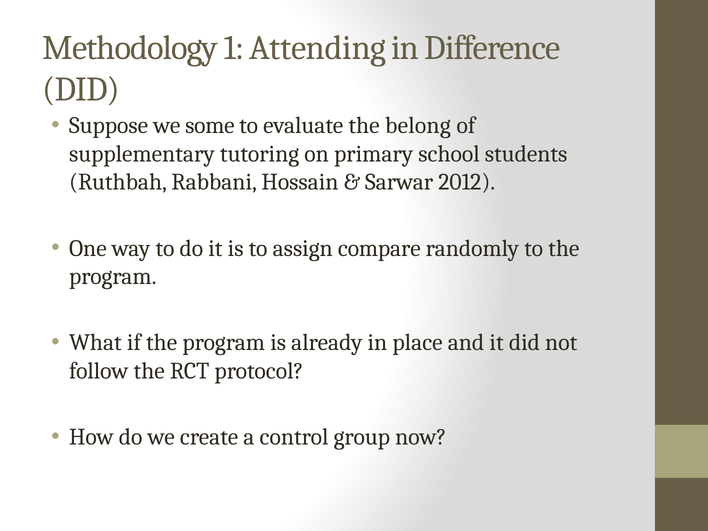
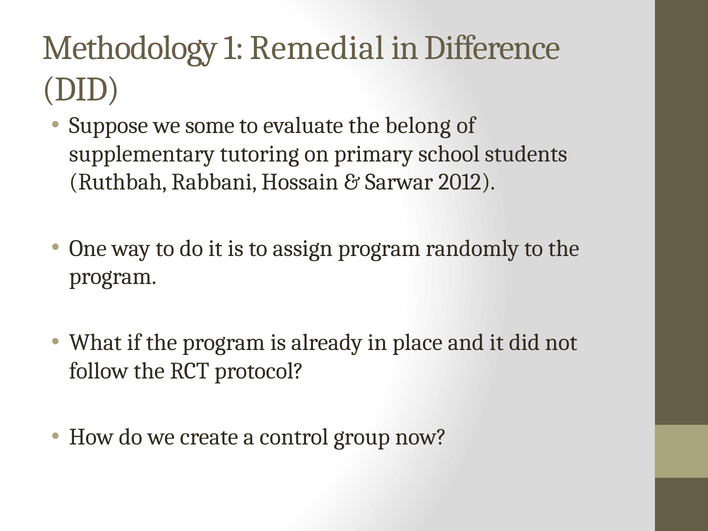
Attending: Attending -> Remedial
assign compare: compare -> program
